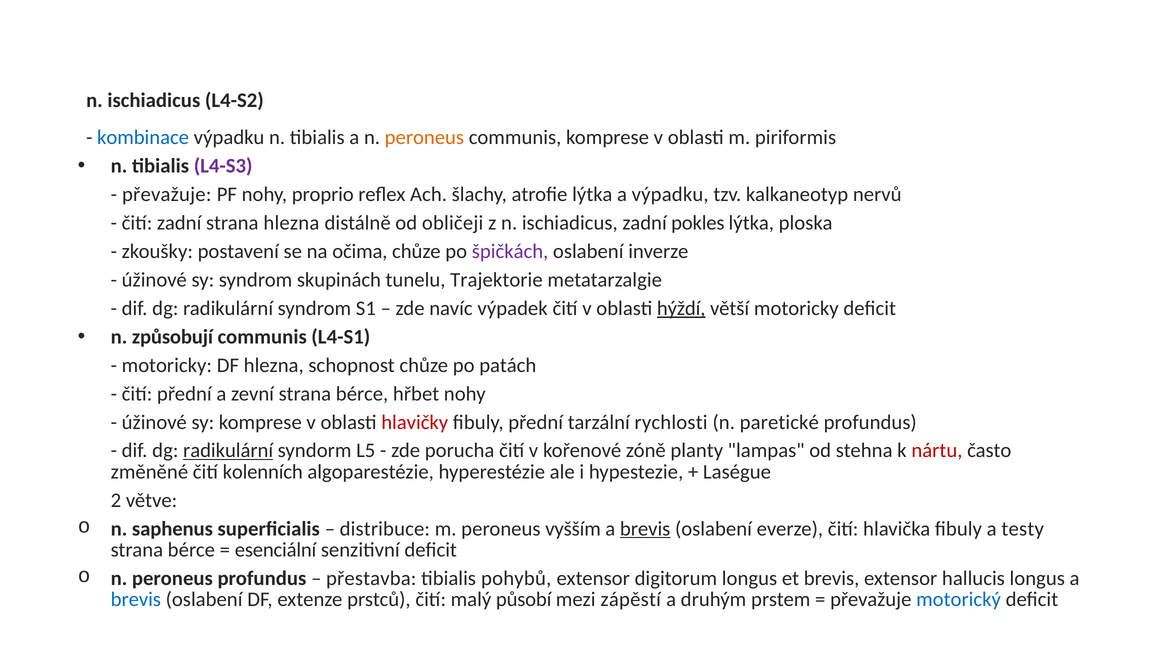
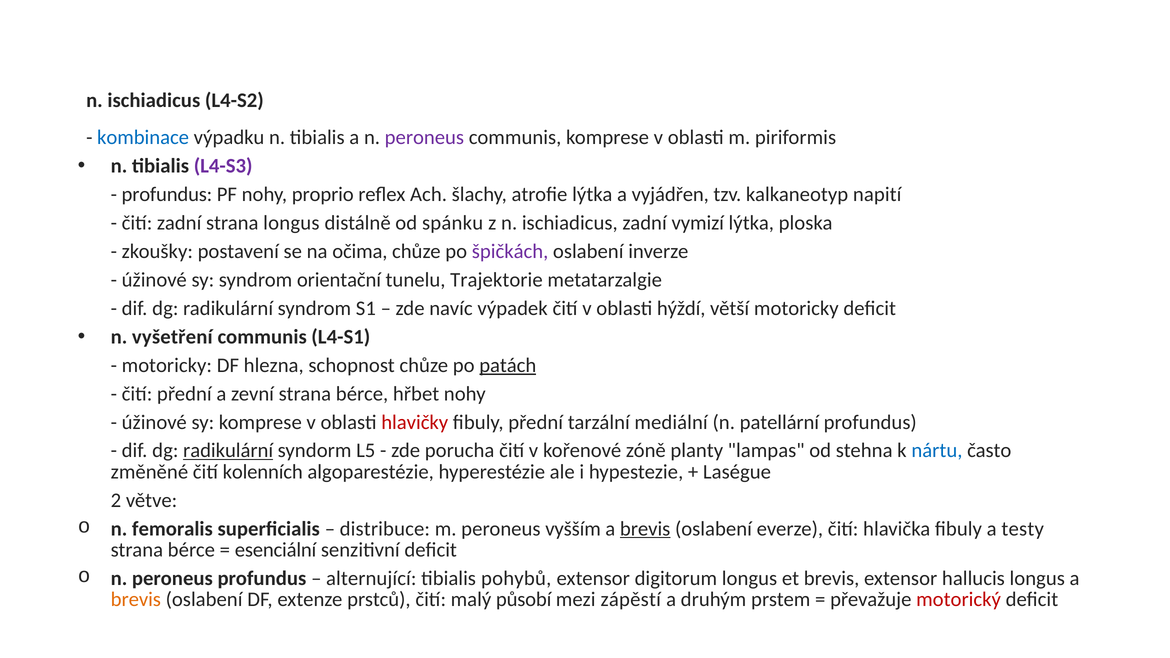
peroneus at (424, 138) colour: orange -> purple
převažuje at (167, 195): převažuje -> profundus
a výpadku: výpadku -> vyjádřen
nervů: nervů -> napití
strana hlezna: hlezna -> longus
obličeji: obličeji -> spánku
pokles: pokles -> vymizí
skupinách: skupinách -> orientační
hýždí underline: present -> none
způsobují: způsobují -> vyšetření
patách underline: none -> present
rychlosti: rychlosti -> mediální
paretické: paretické -> patellární
nártu colour: red -> blue
saphenus: saphenus -> femoralis
přestavba: přestavba -> alternující
brevis at (136, 600) colour: blue -> orange
motorický colour: blue -> red
